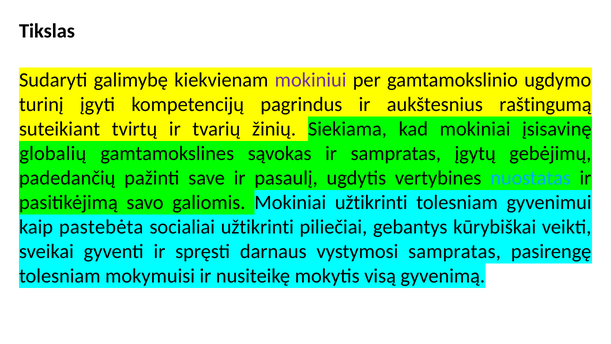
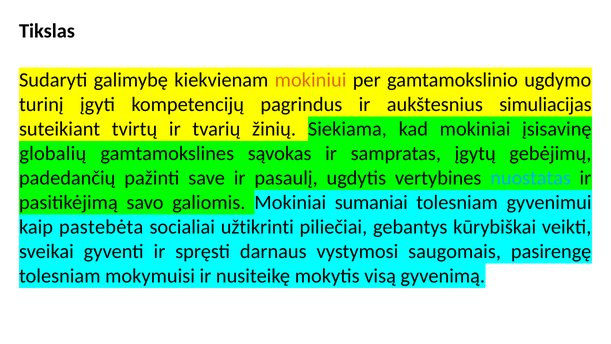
mokiniui colour: purple -> orange
raštingumą: raštingumą -> simuliacijas
Mokiniai užtikrinti: užtikrinti -> sumaniai
vystymosi sampratas: sampratas -> saugomais
